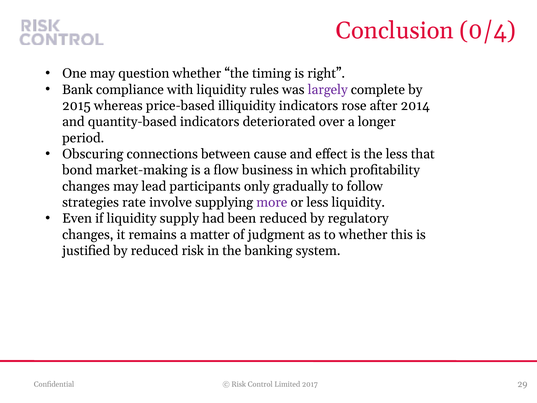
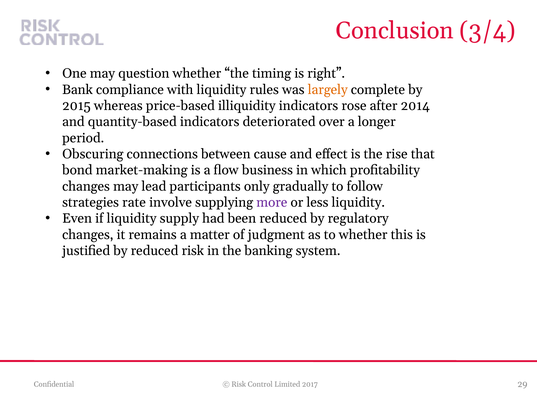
0/4: 0/4 -> 3/4
largely colour: purple -> orange
the less: less -> rise
